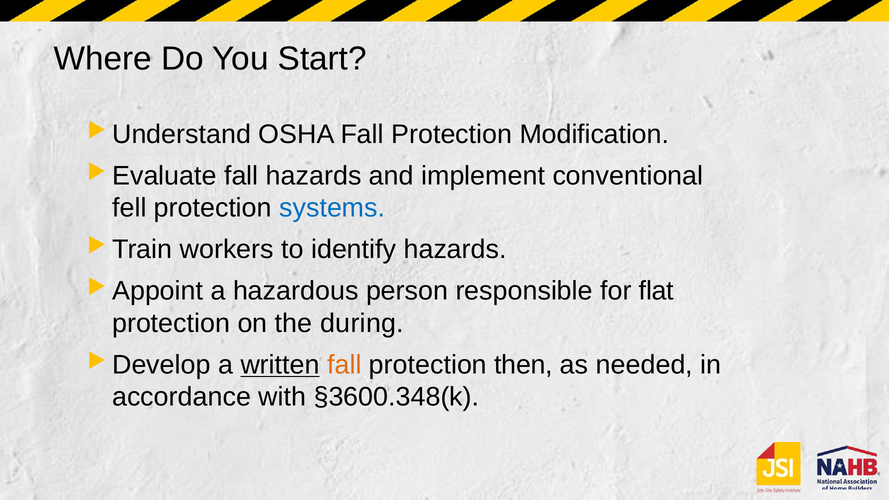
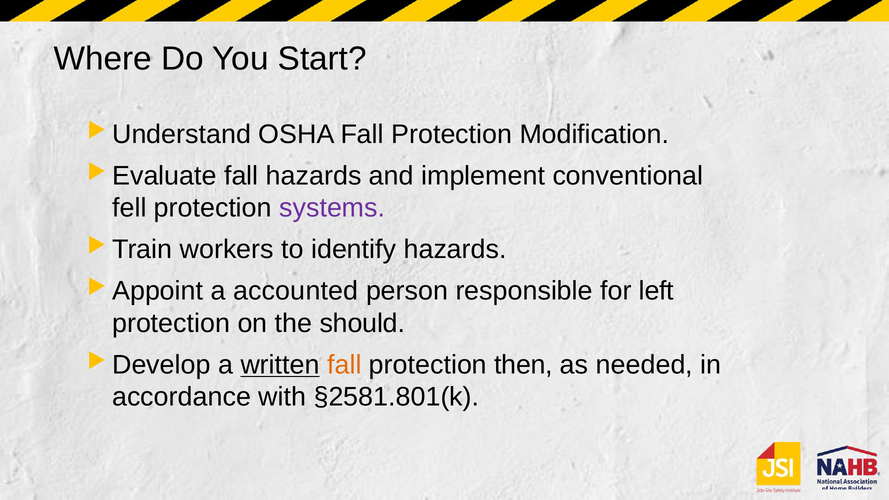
systems colour: blue -> purple
hazardous: hazardous -> accounted
flat: flat -> left
during: during -> should
§3600.348(k: §3600.348(k -> §2581.801(k
